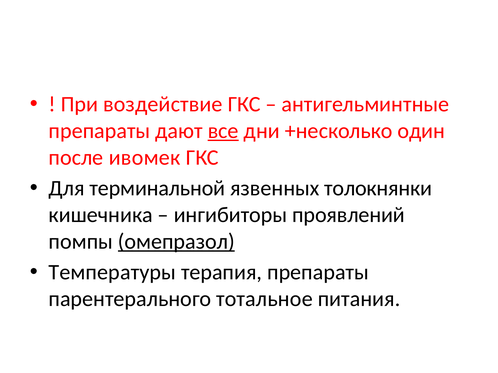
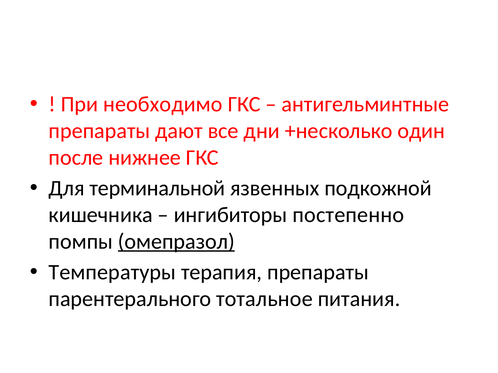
воздействие: воздействие -> необходимо
все underline: present -> none
ивомек: ивомек -> нижнее
толокнянки: толокнянки -> подкожной
проявлений: проявлений -> постепенно
